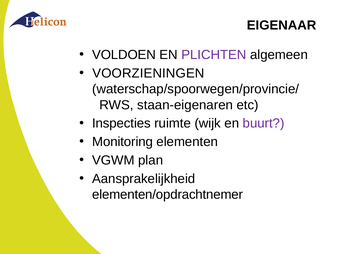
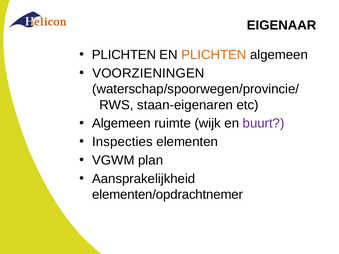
VOLDOEN at (124, 55): VOLDOEN -> PLICHTEN
PLICHTEN at (214, 55) colour: purple -> orange
Inspecties at (121, 123): Inspecties -> Algemeen
Monitoring: Monitoring -> Inspecties
